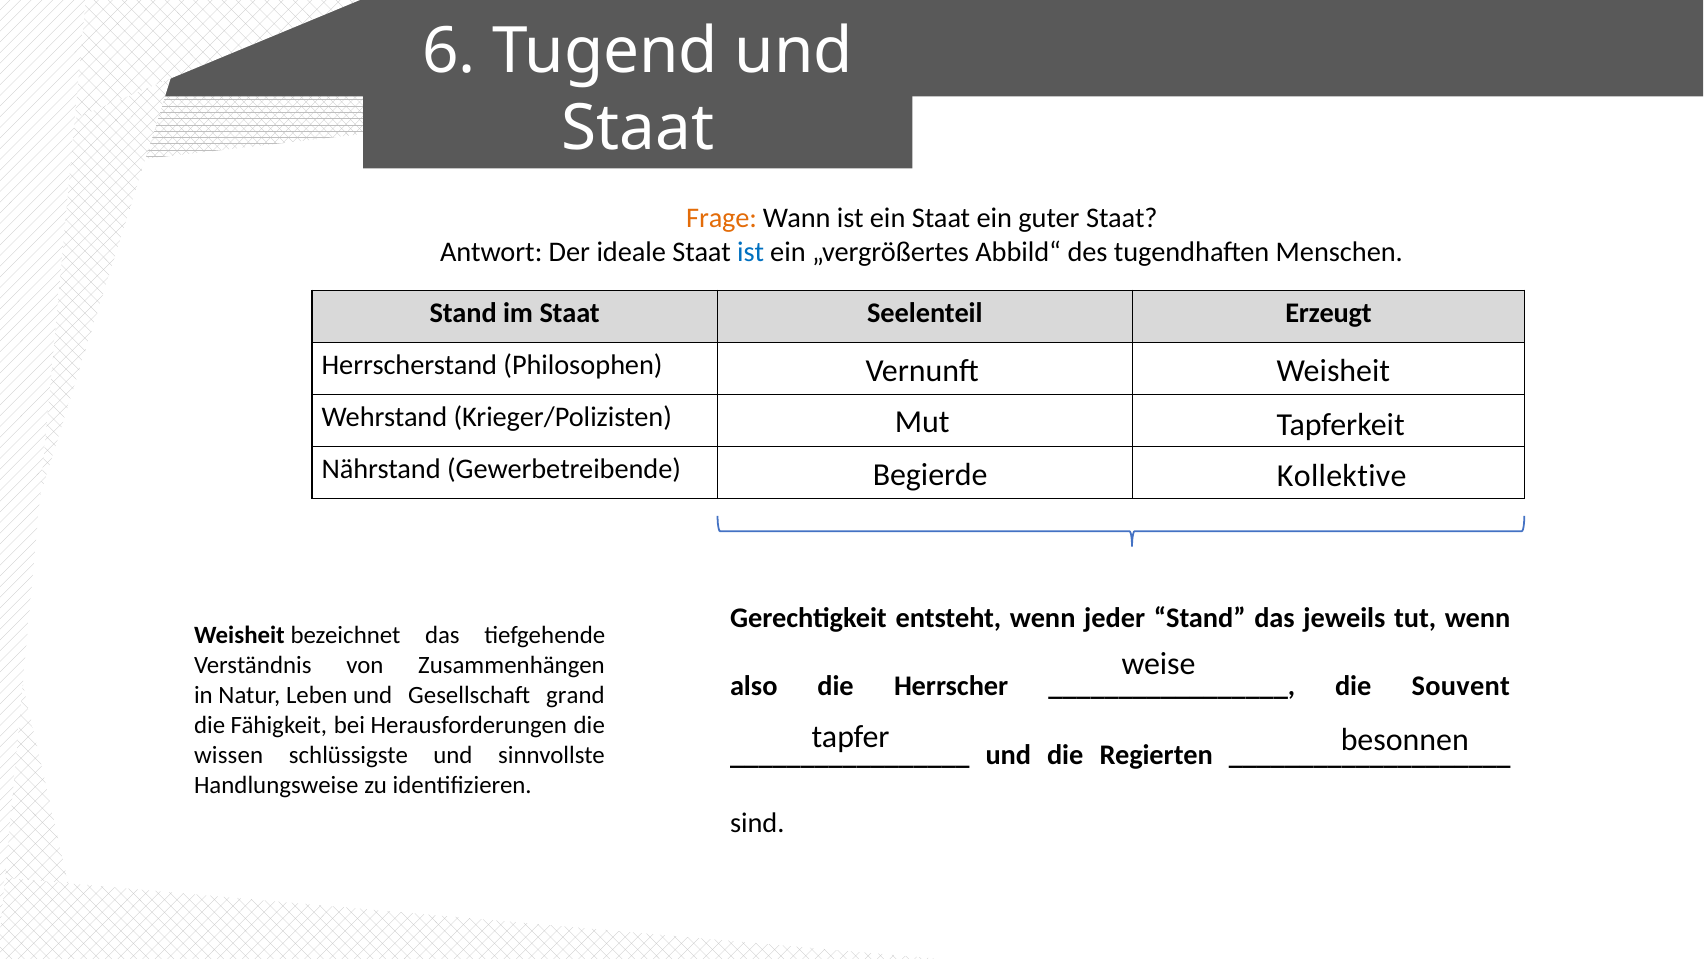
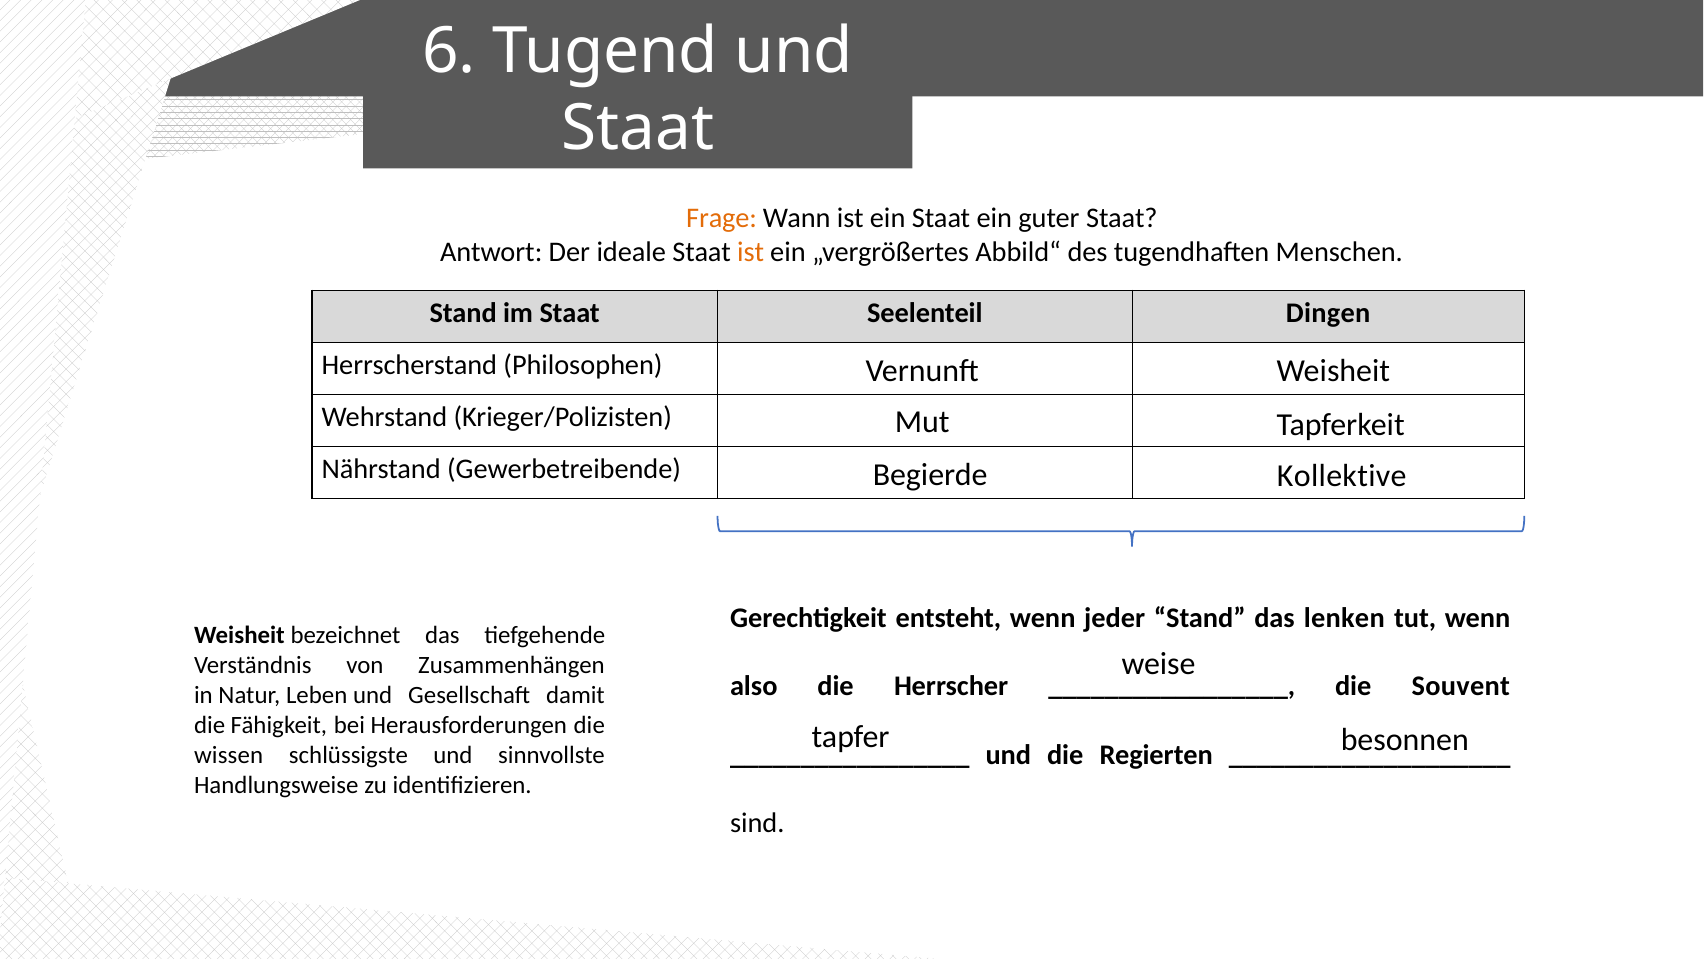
ist at (751, 252) colour: blue -> orange
Erzeugt: Erzeugt -> Dingen
jeweils: jeweils -> lenken
grand: grand -> damit
